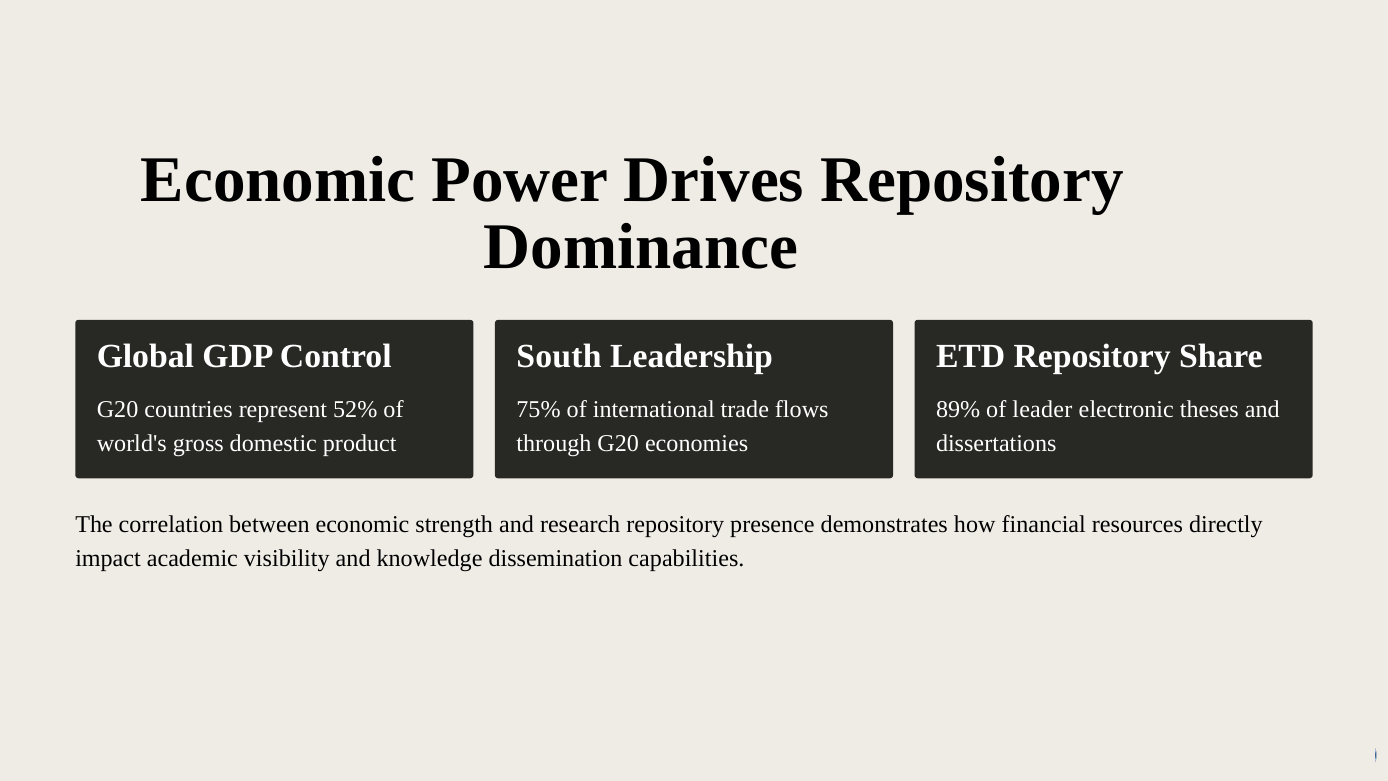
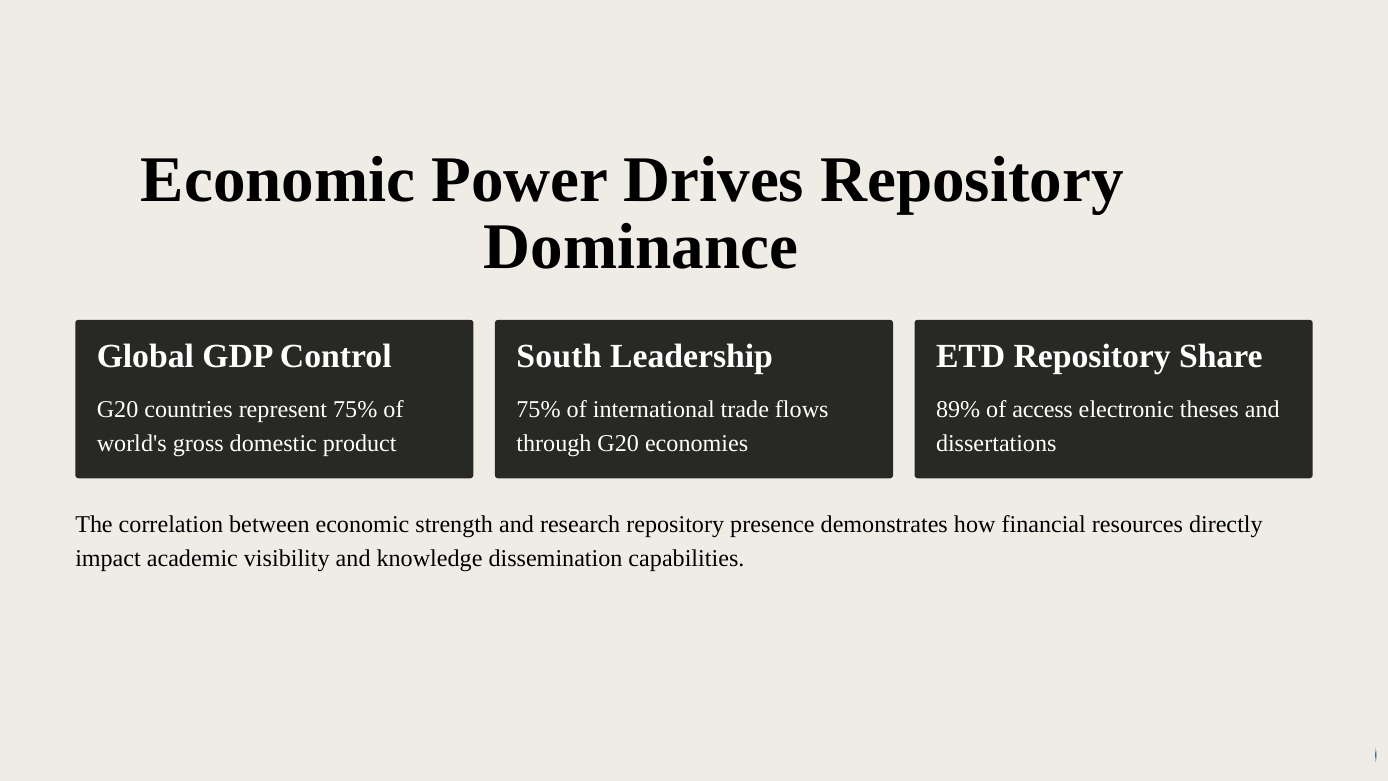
represent 52%: 52% -> 75%
leader: leader -> access
